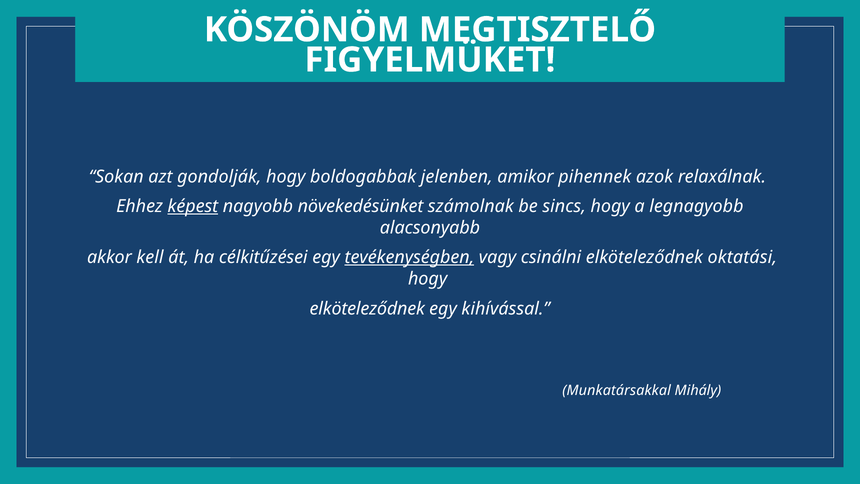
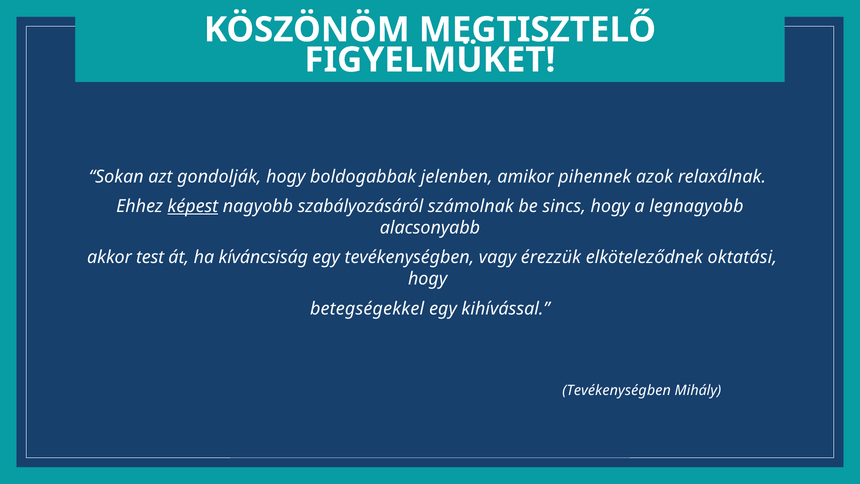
növekedésünket: növekedésünket -> szabályozásáról
kell: kell -> test
célkitűzései: célkitűzései -> kíváncsiság
tevékenységben at (409, 257) underline: present -> none
csinálni: csinálni -> érezzük
elköteleződnek at (367, 309): elköteleződnek -> betegségekkel
Munkatársakkal at (617, 390): Munkatársakkal -> Tevékenységben
